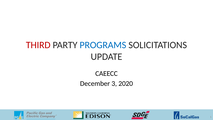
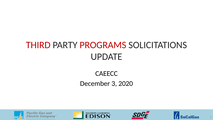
PROGRAMS colour: blue -> red
